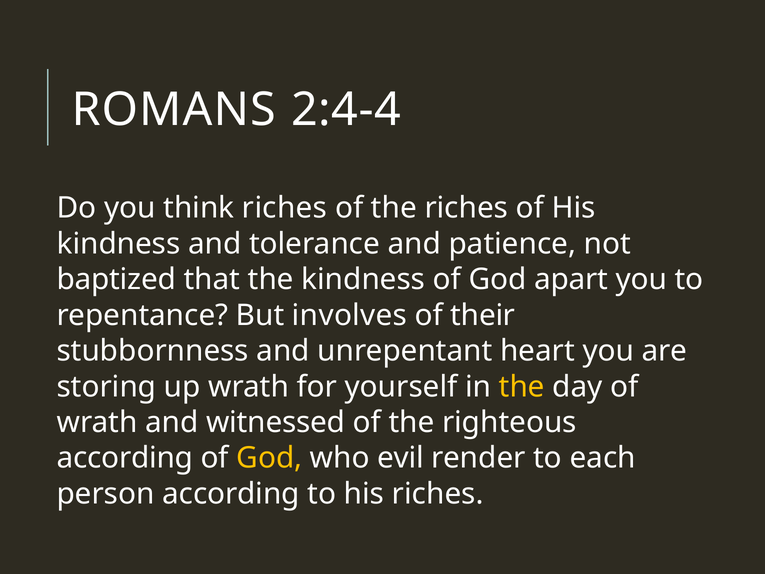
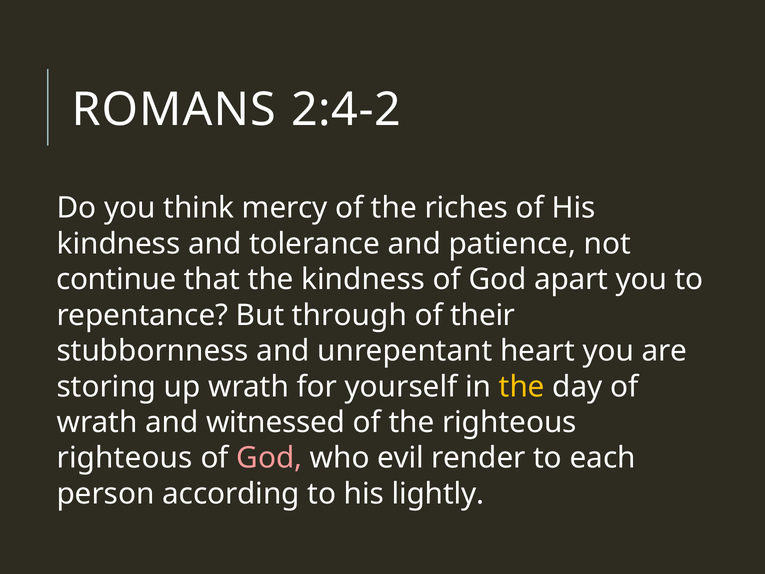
2:4-4: 2:4-4 -> 2:4-2
think riches: riches -> mercy
baptized: baptized -> continue
involves: involves -> through
according at (125, 458): according -> righteous
God at (269, 458) colour: yellow -> pink
his riches: riches -> lightly
